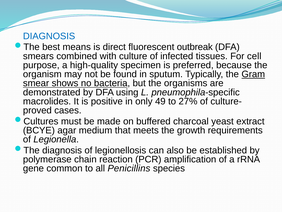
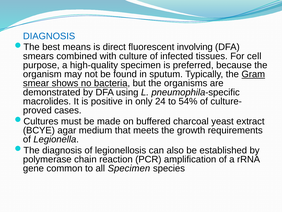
outbreak: outbreak -> involving
49: 49 -> 24
27%: 27% -> 54%
all Penicillins: Penicillins -> Specimen
